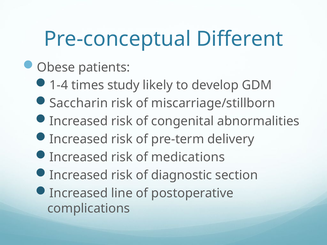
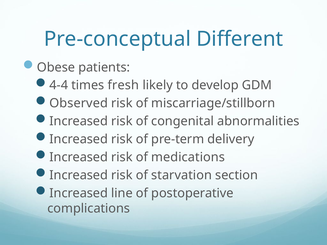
1-4: 1-4 -> 4-4
study: study -> fresh
Saccharin: Saccharin -> Observed
diagnostic: diagnostic -> starvation
